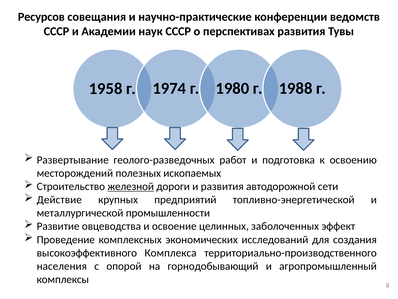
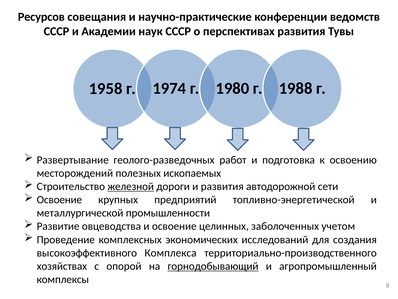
Действие at (59, 199): Действие -> Освоение
эффект: эффект -> учетом
населения: населения -> хозяйствах
горнодобывающий underline: none -> present
